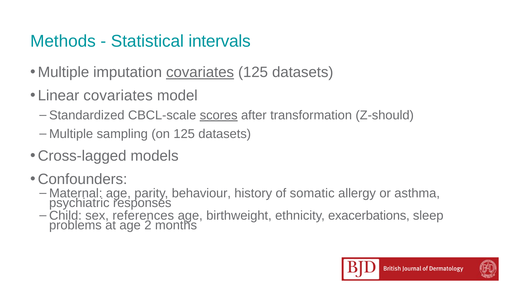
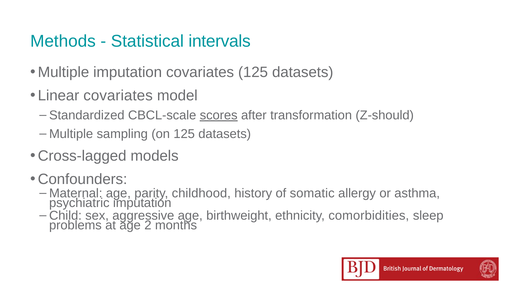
covariates at (200, 72) underline: present -> none
behaviour: behaviour -> childhood
psychiatric responses: responses -> imputation
references: references -> aggressive
exacerbations: exacerbations -> comorbidities
